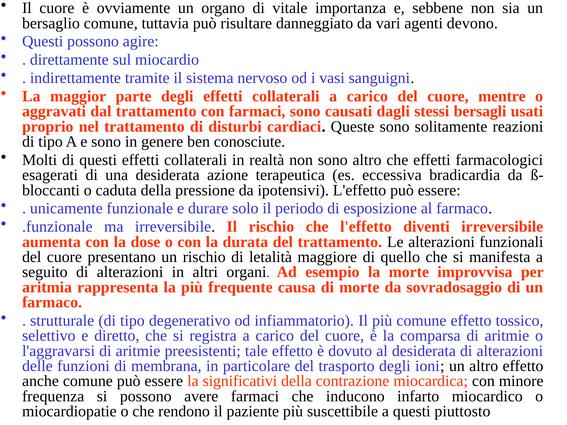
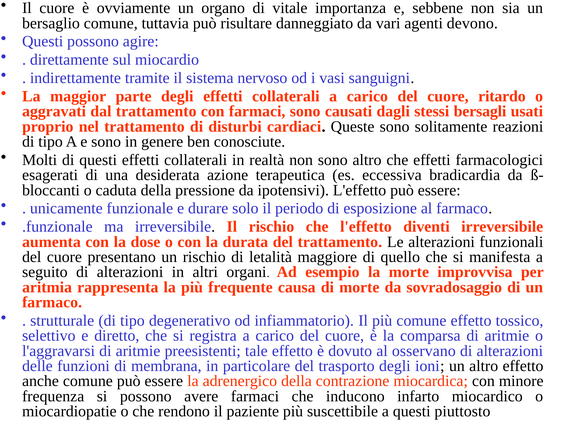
mentre: mentre -> ritardo
al desiderata: desiderata -> osservano
significativi: significativi -> adrenergico
